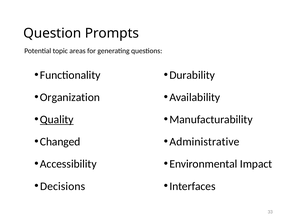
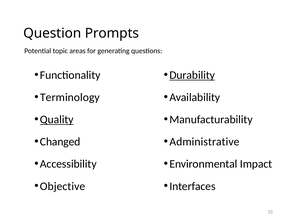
Durability underline: none -> present
Organization: Organization -> Terminology
Decisions: Decisions -> Objective
